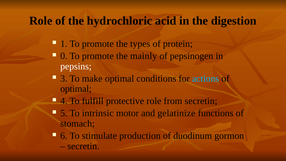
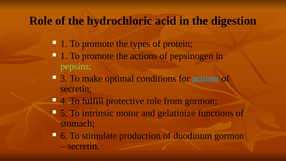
0 at (64, 56): 0 -> 1
the mainly: mainly -> actions
pepsins colour: white -> light green
optimal at (76, 89): optimal -> secretin
from secretin: secretin -> gormon
